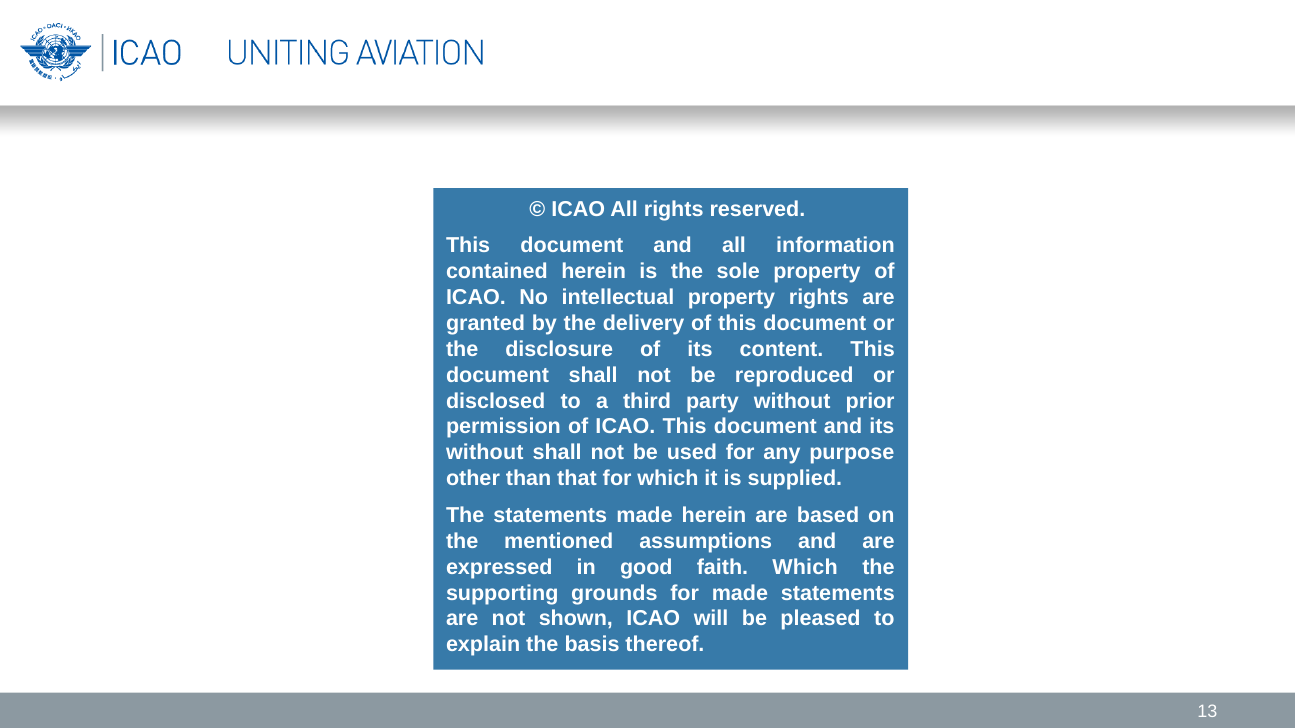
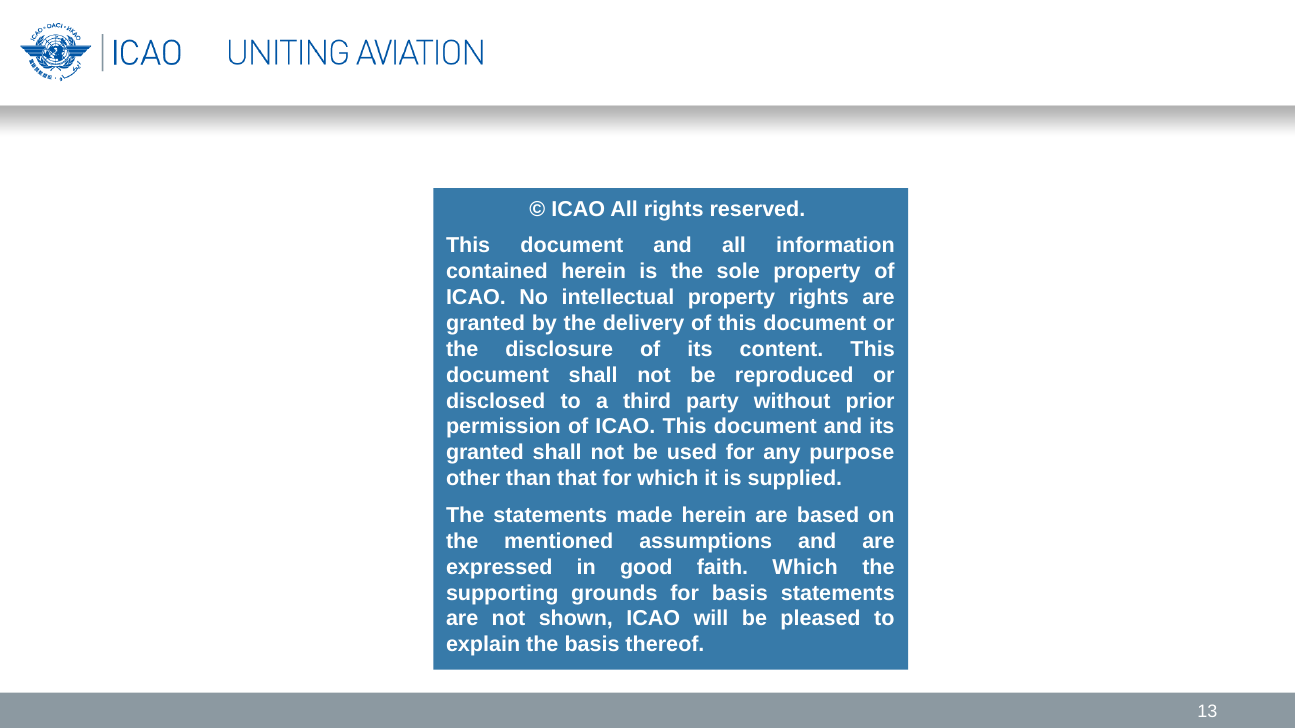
without at (485, 453): without -> granted
for made: made -> basis
